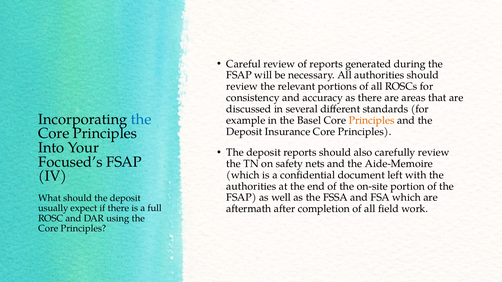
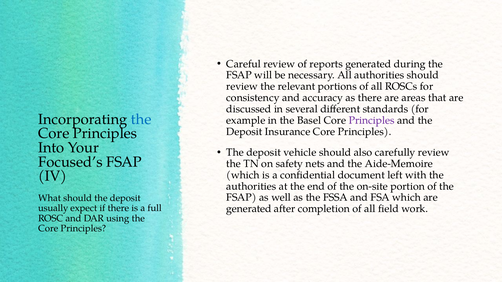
Principles at (372, 121) colour: orange -> purple
deposit reports: reports -> vehicle
aftermath at (249, 209): aftermath -> generated
